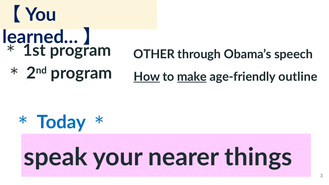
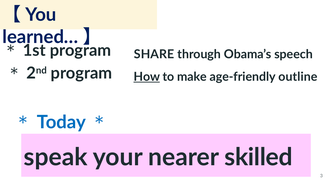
OTHER: OTHER -> SHARE
make underline: present -> none
things: things -> skilled
